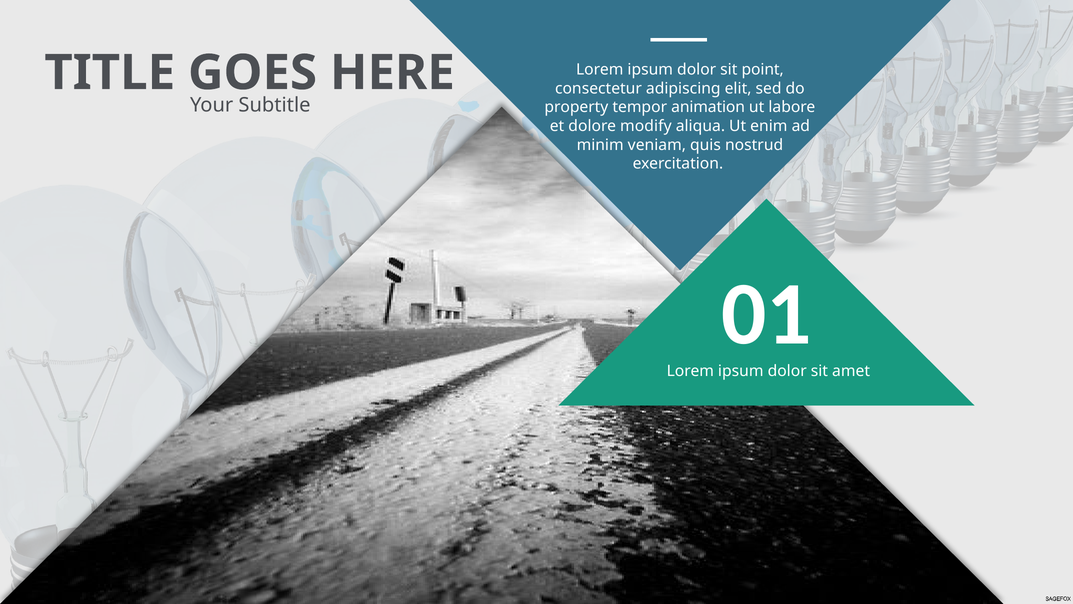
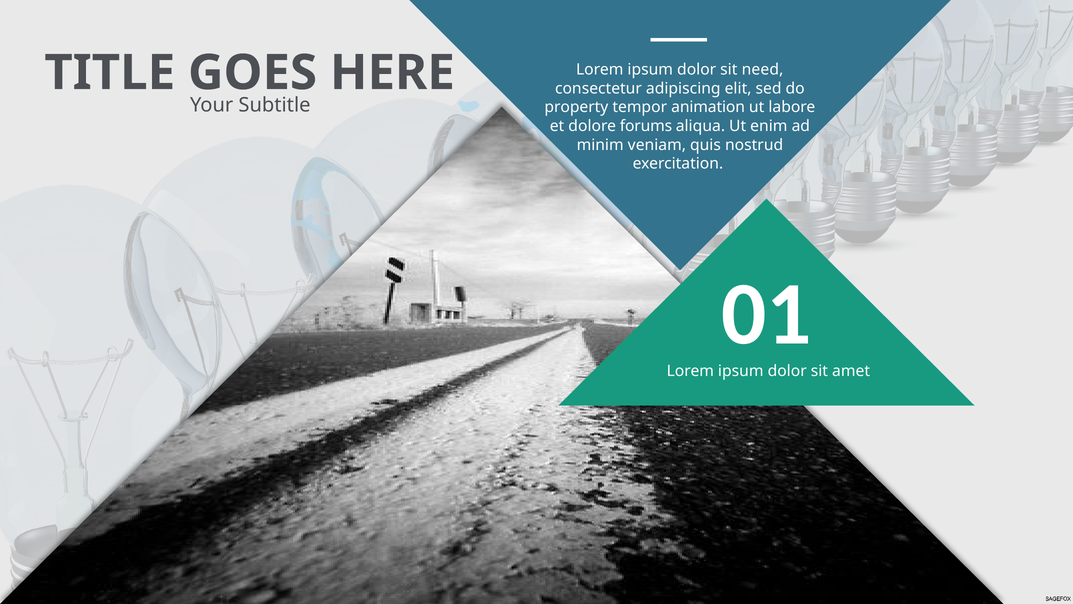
point: point -> need
modify: modify -> forums
